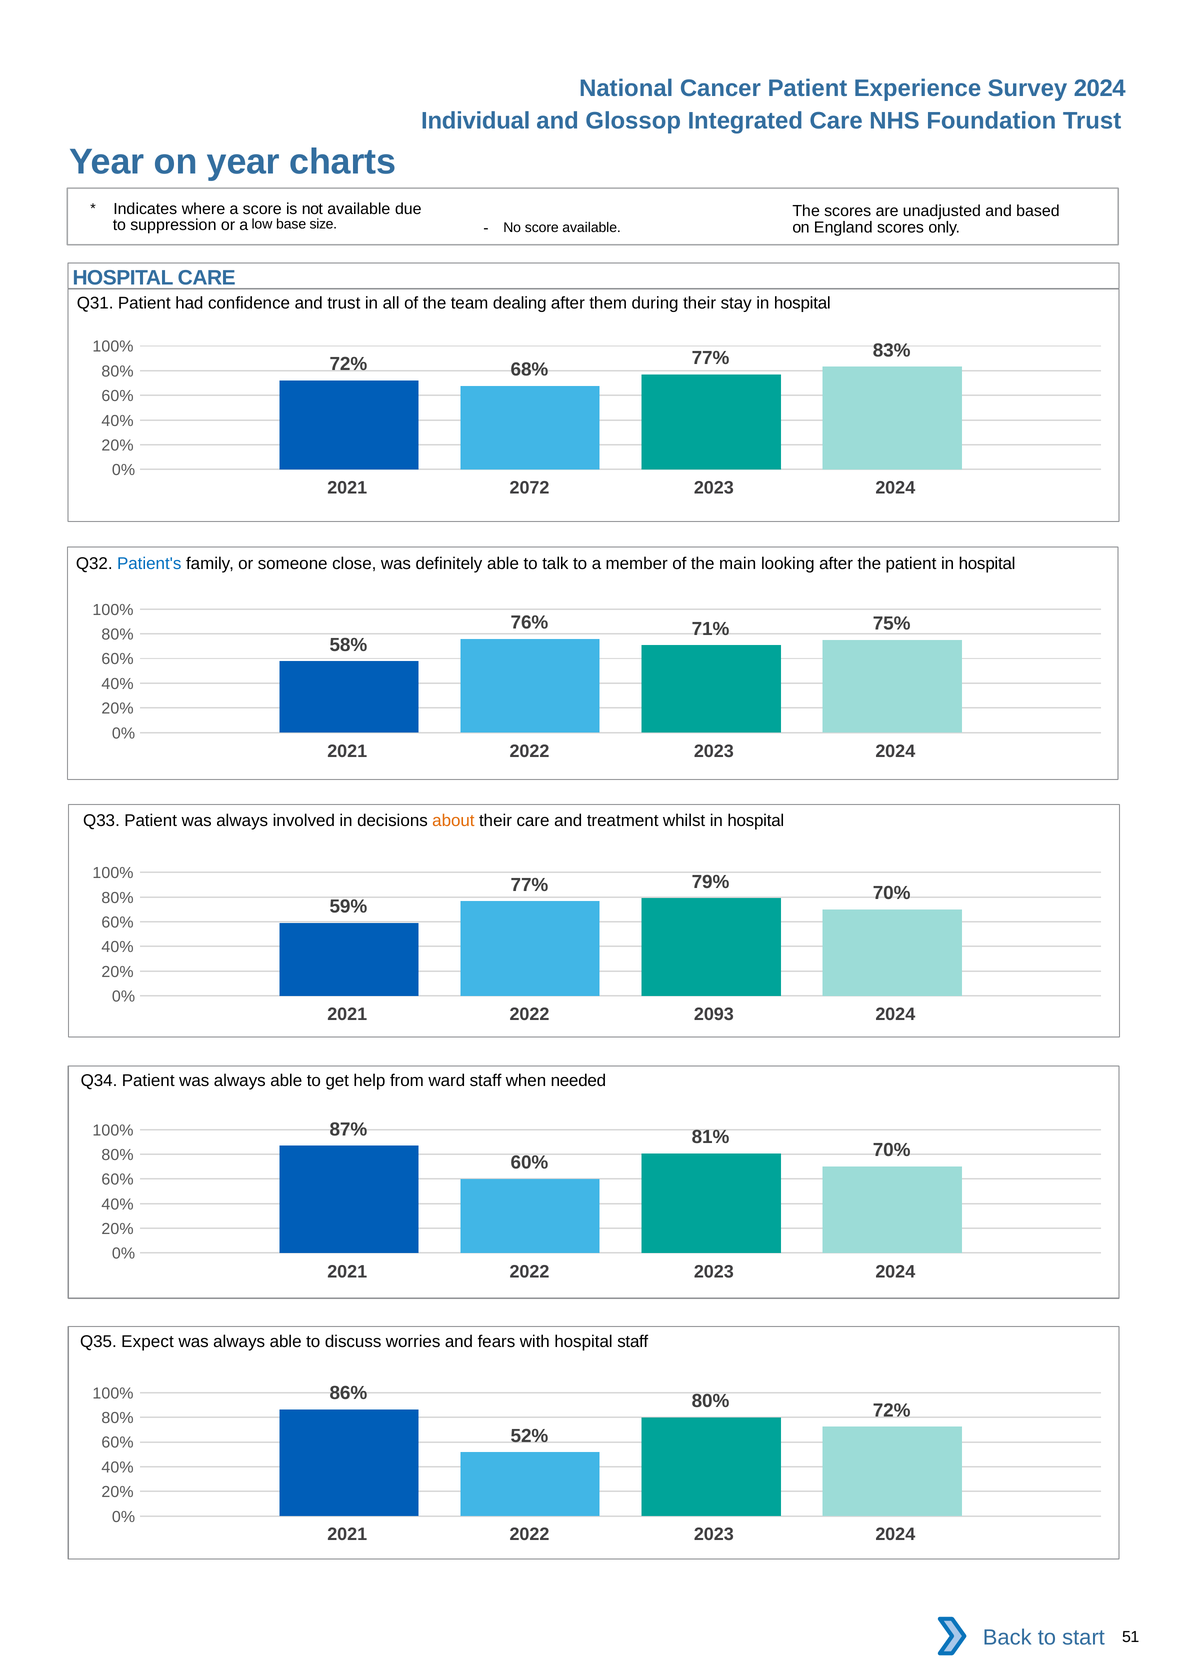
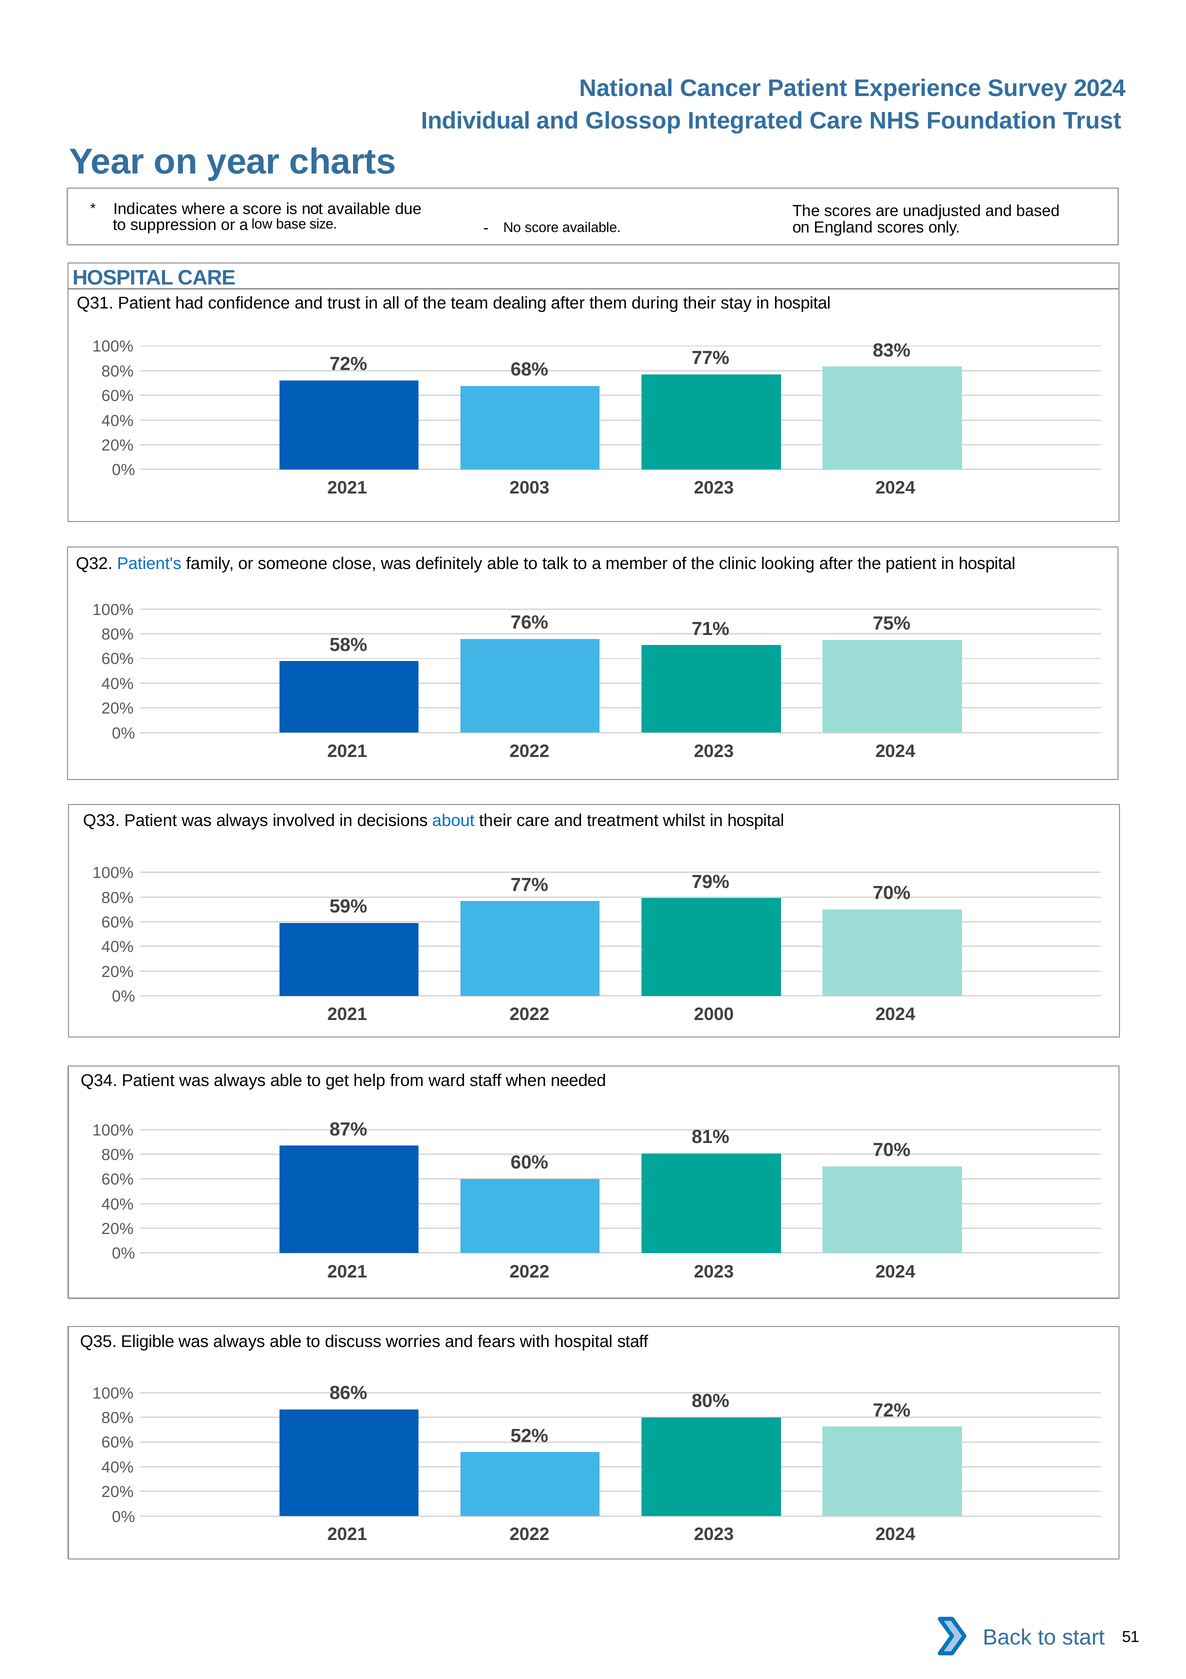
2072: 2072 -> 2003
main: main -> clinic
about colour: orange -> blue
2093: 2093 -> 2000
Expect: Expect -> Eligible
